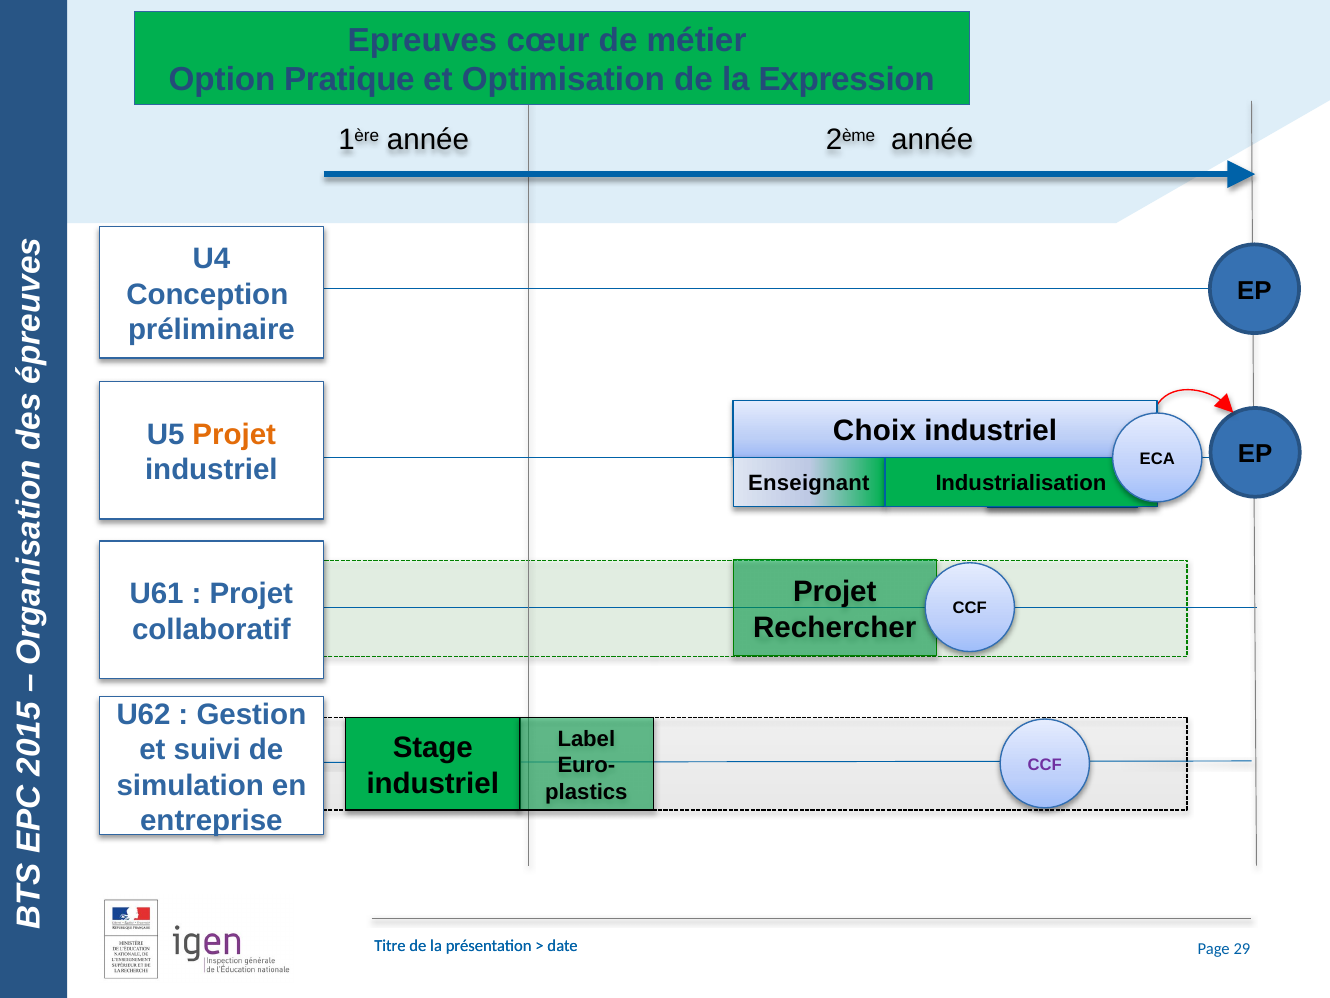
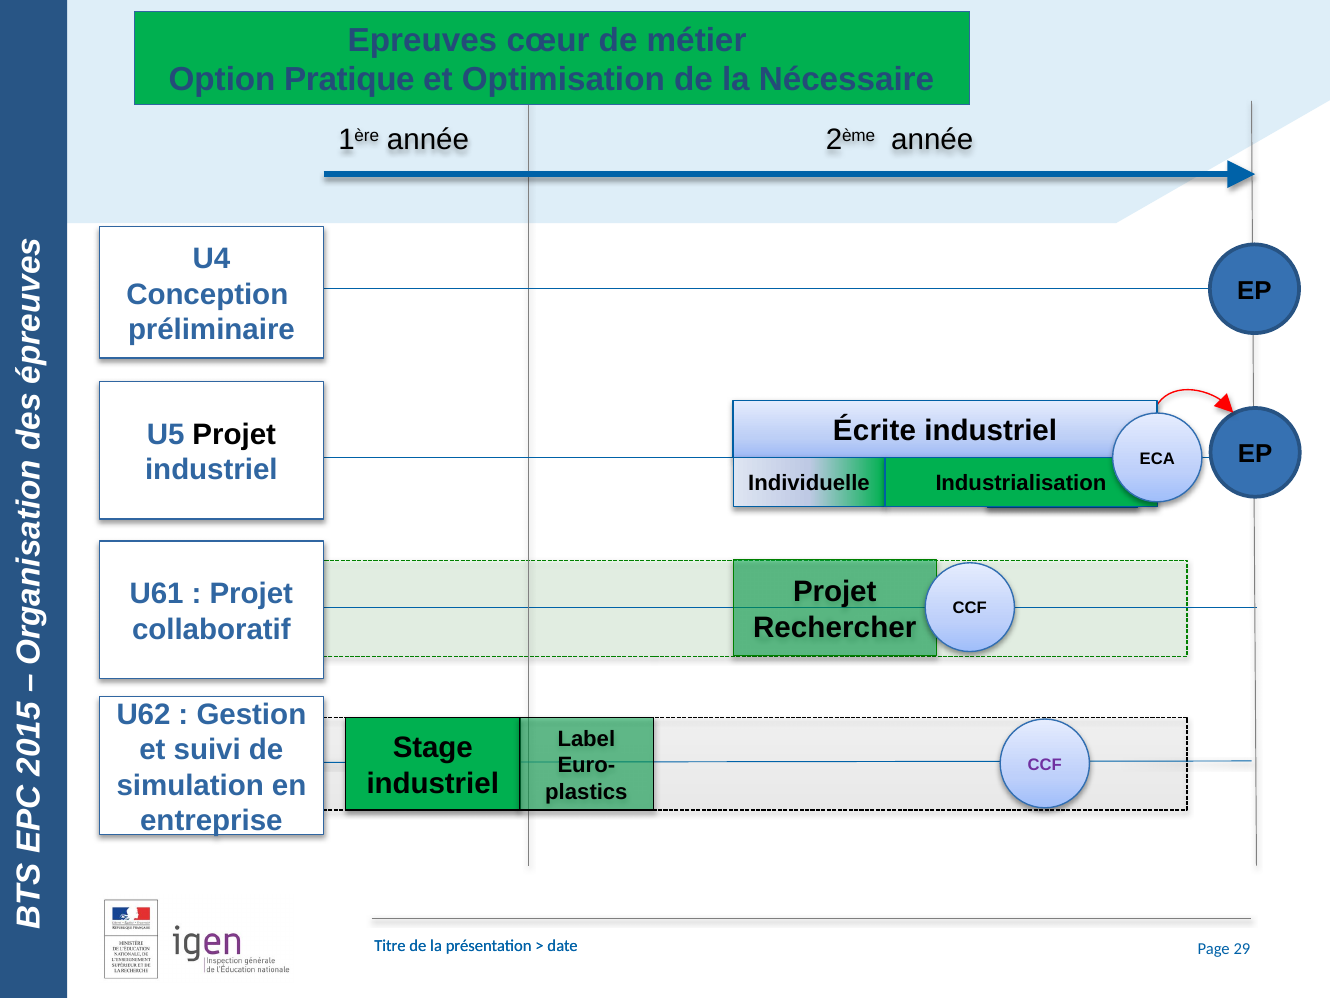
Expression: Expression -> Nécessaire
Choix: Choix -> Écrite
Projet at (234, 434) colour: orange -> black
Enseignant: Enseignant -> Individuelle
